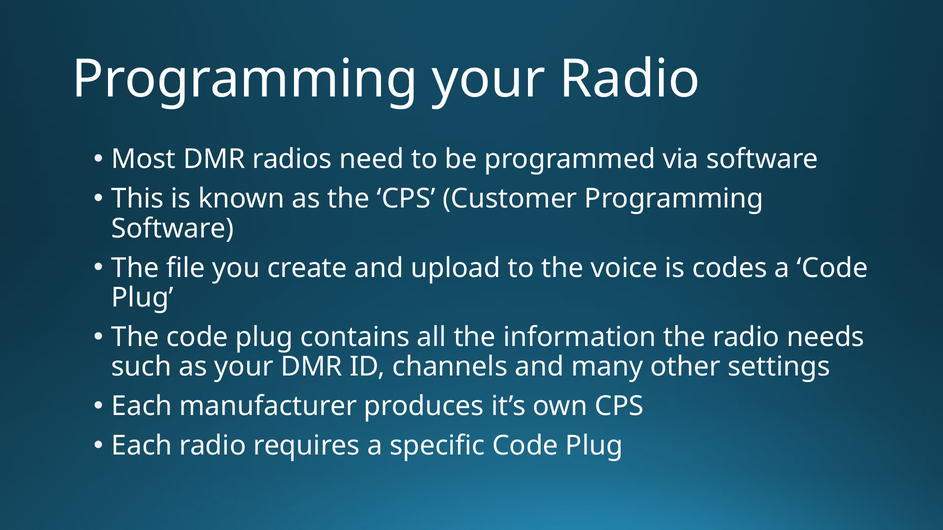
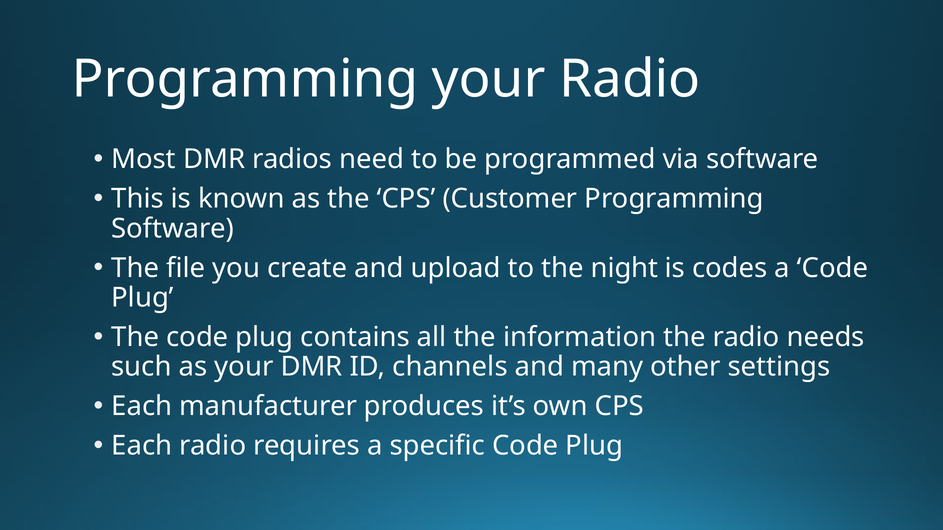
voice: voice -> night
